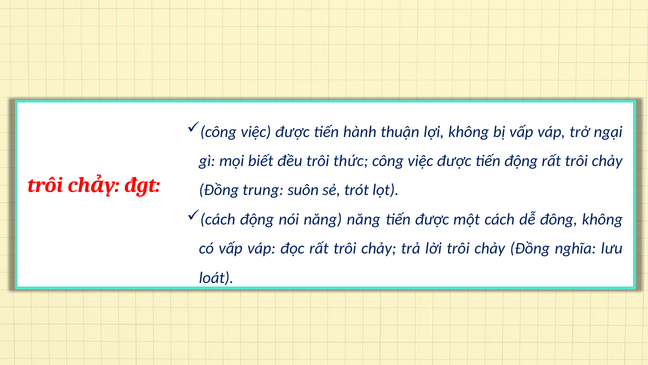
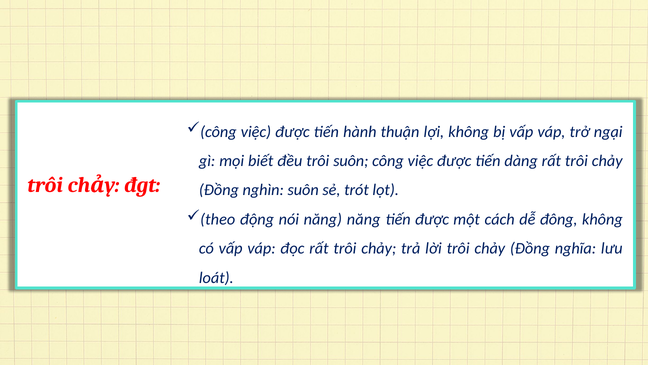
trôi thức: thức -> suôn
tiến động: động -> dàng
trung: trung -> nghìn
cách at (218, 219): cách -> theo
